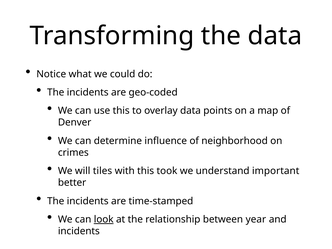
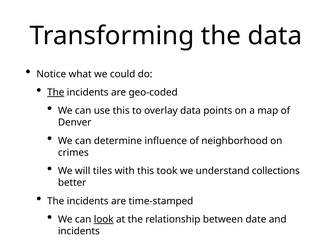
The at (56, 92) underline: none -> present
important: important -> collections
year: year -> date
